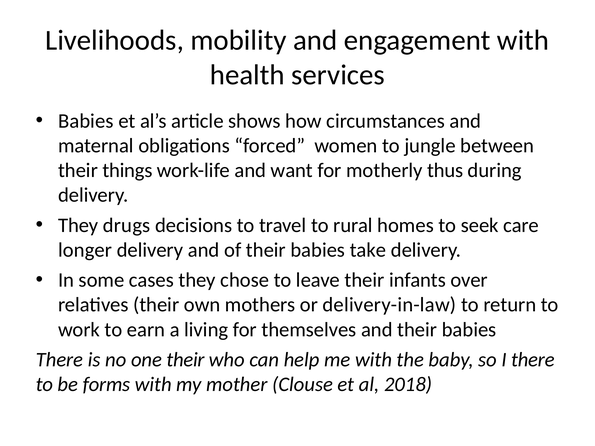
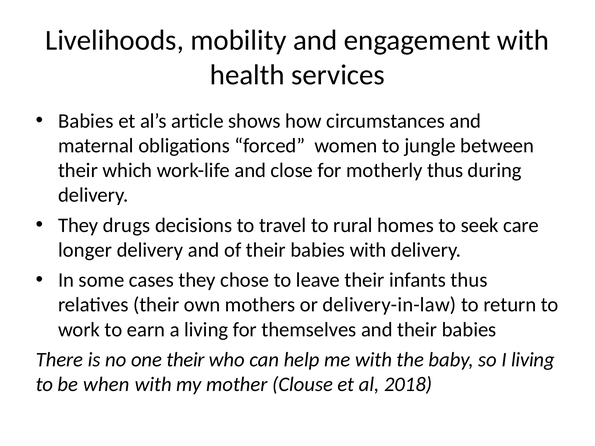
things: things -> which
want: want -> close
babies take: take -> with
infants over: over -> thus
I there: there -> living
forms: forms -> when
